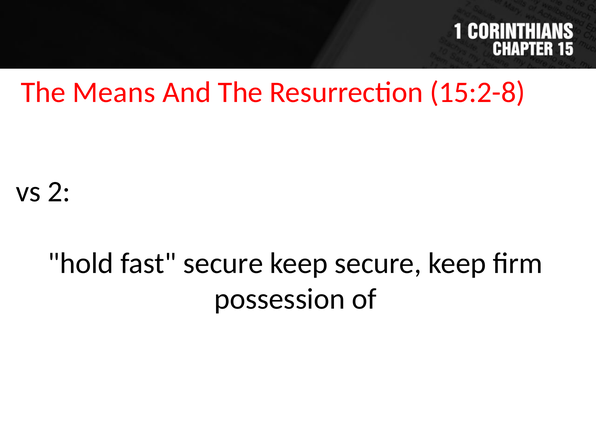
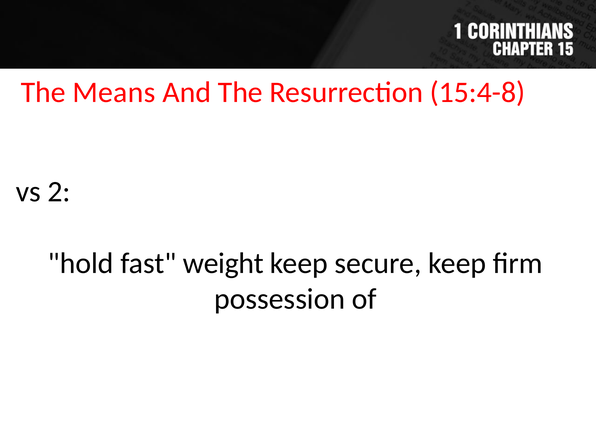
15:2-8: 15:2-8 -> 15:4-8
fast secure: secure -> weight
